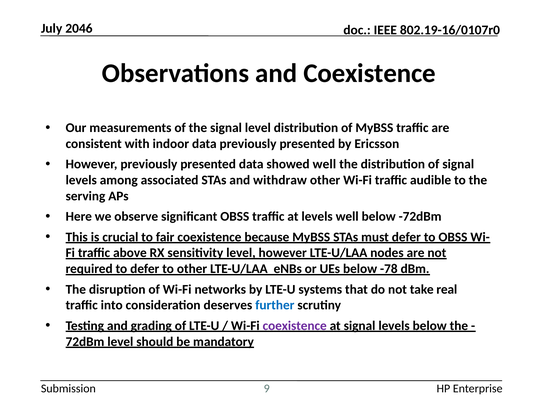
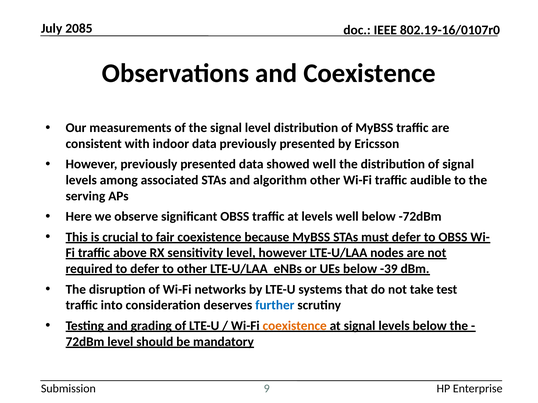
2046: 2046 -> 2085
withdraw: withdraw -> algorithm
-78: -78 -> -39
real: real -> test
coexistence at (295, 326) colour: purple -> orange
